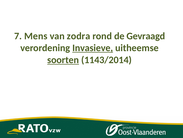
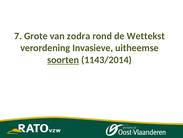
Mens: Mens -> Grote
Gevraagd: Gevraagd -> Wettekst
Invasieve underline: present -> none
